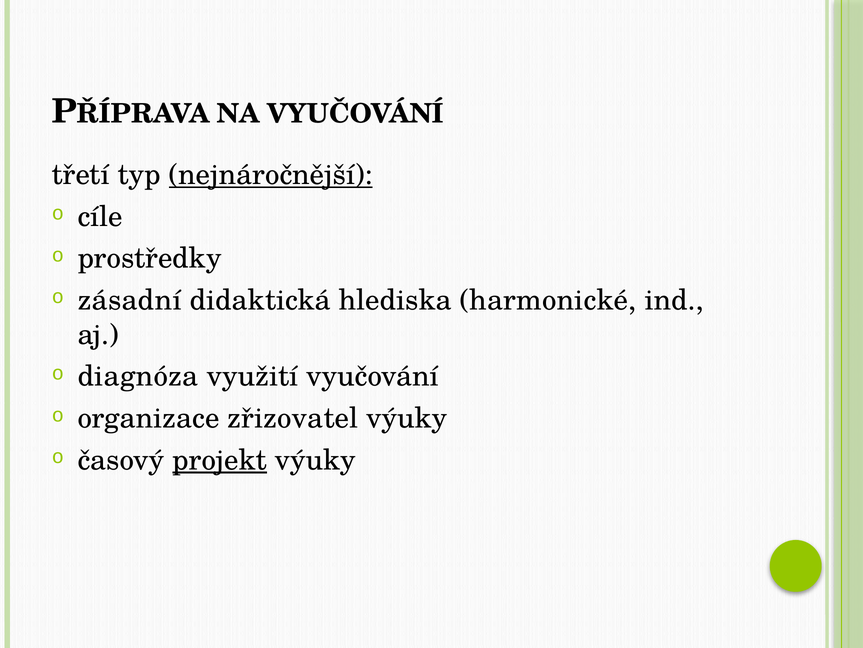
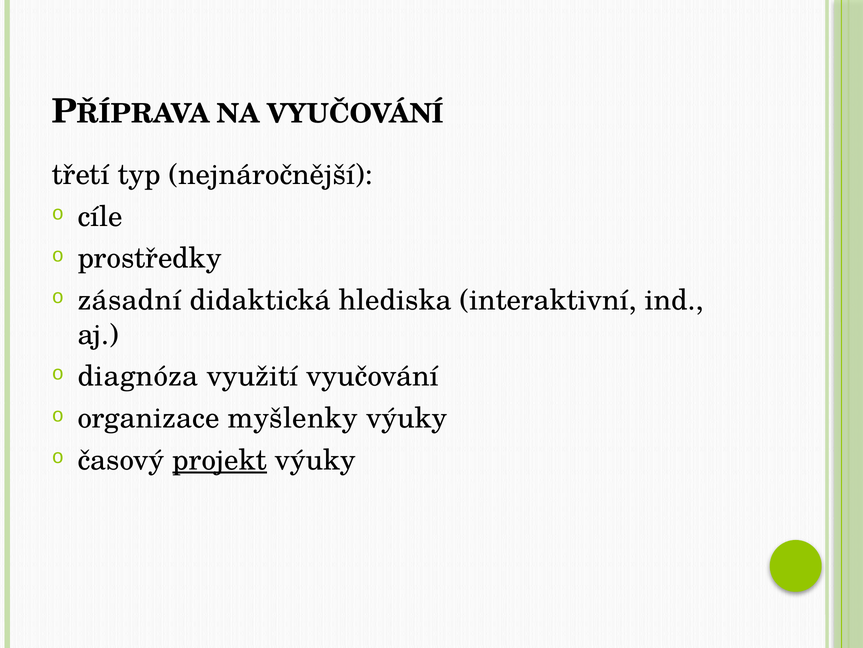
nejnáročnější underline: present -> none
harmonické: harmonické -> interaktivní
zřizovatel: zřizovatel -> myšlenky
